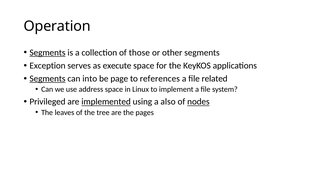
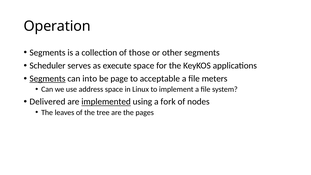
Segments at (48, 53) underline: present -> none
Exception: Exception -> Scheduler
references: references -> acceptable
related: related -> meters
Privileged: Privileged -> Delivered
also: also -> fork
nodes underline: present -> none
